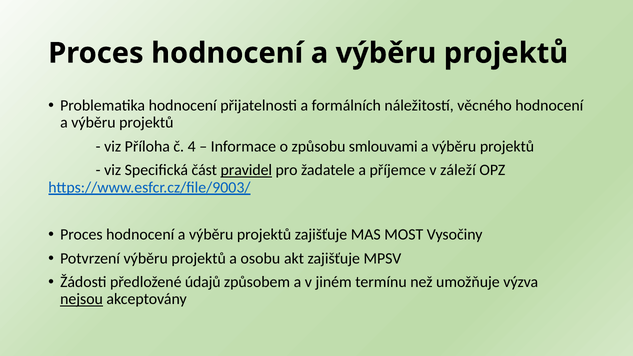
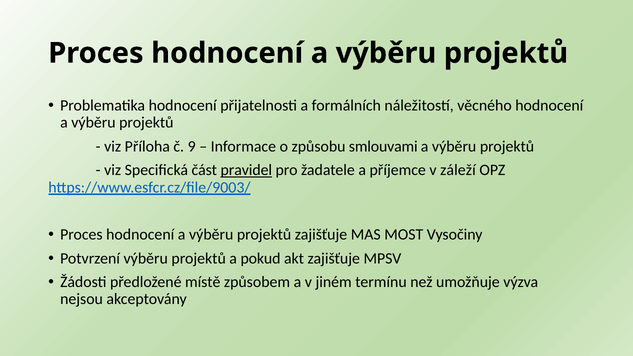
4: 4 -> 9
osobu: osobu -> pokud
údajů: údajů -> místě
nejsou underline: present -> none
